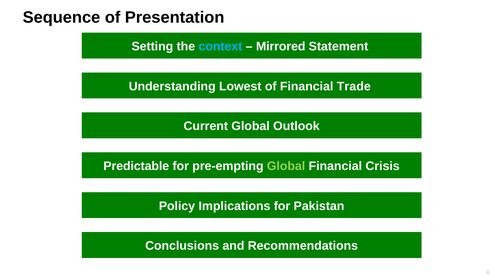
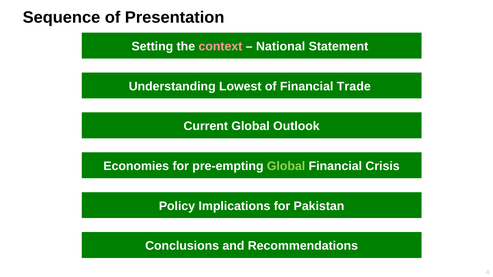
context colour: light blue -> pink
Mirrored: Mirrored -> National
Predictable: Predictable -> Economies
